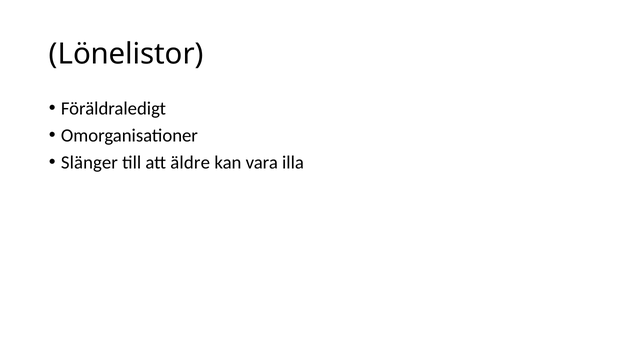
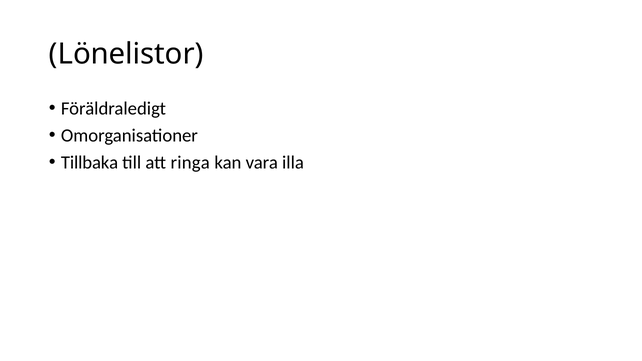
Slänger: Slänger -> Tillbaka
äldre: äldre -> ringa
